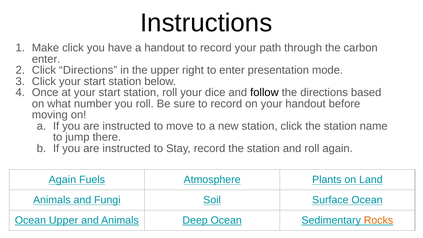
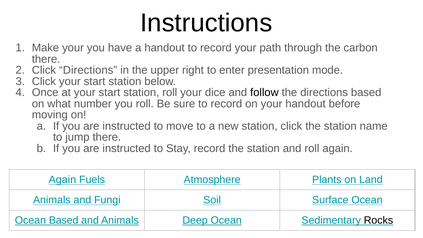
Make click: click -> your
enter at (46, 59): enter -> there
Ocean Upper: Upper -> Based
Rocks colour: orange -> black
